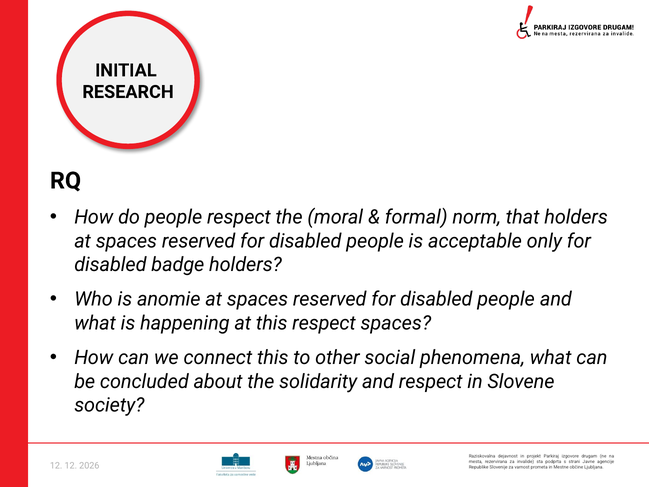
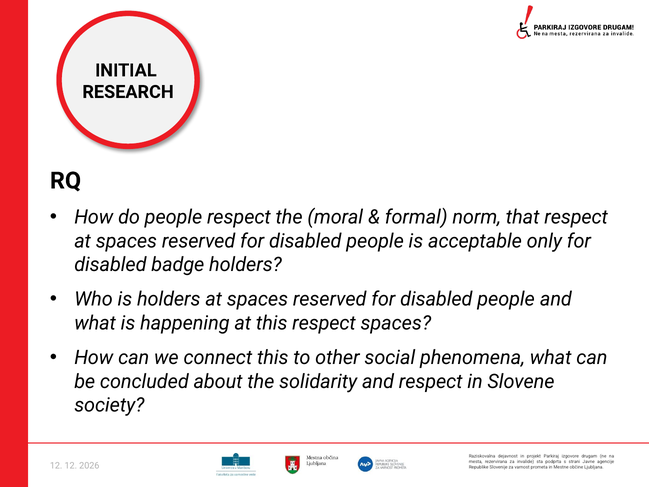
that holders: holders -> respect
is anomie: anomie -> holders
